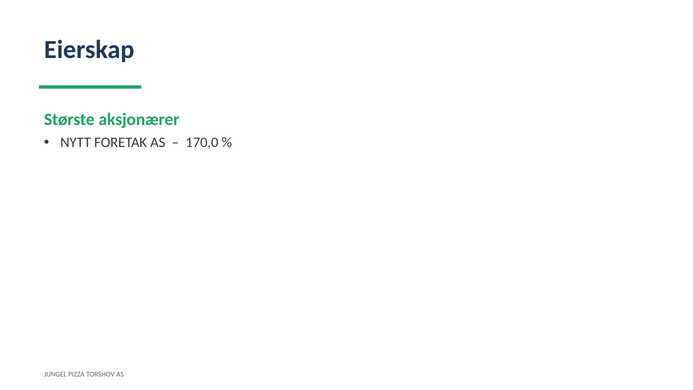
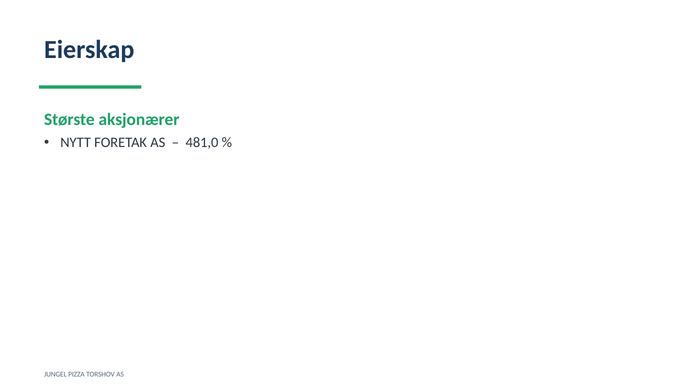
170,0: 170,0 -> 481,0
